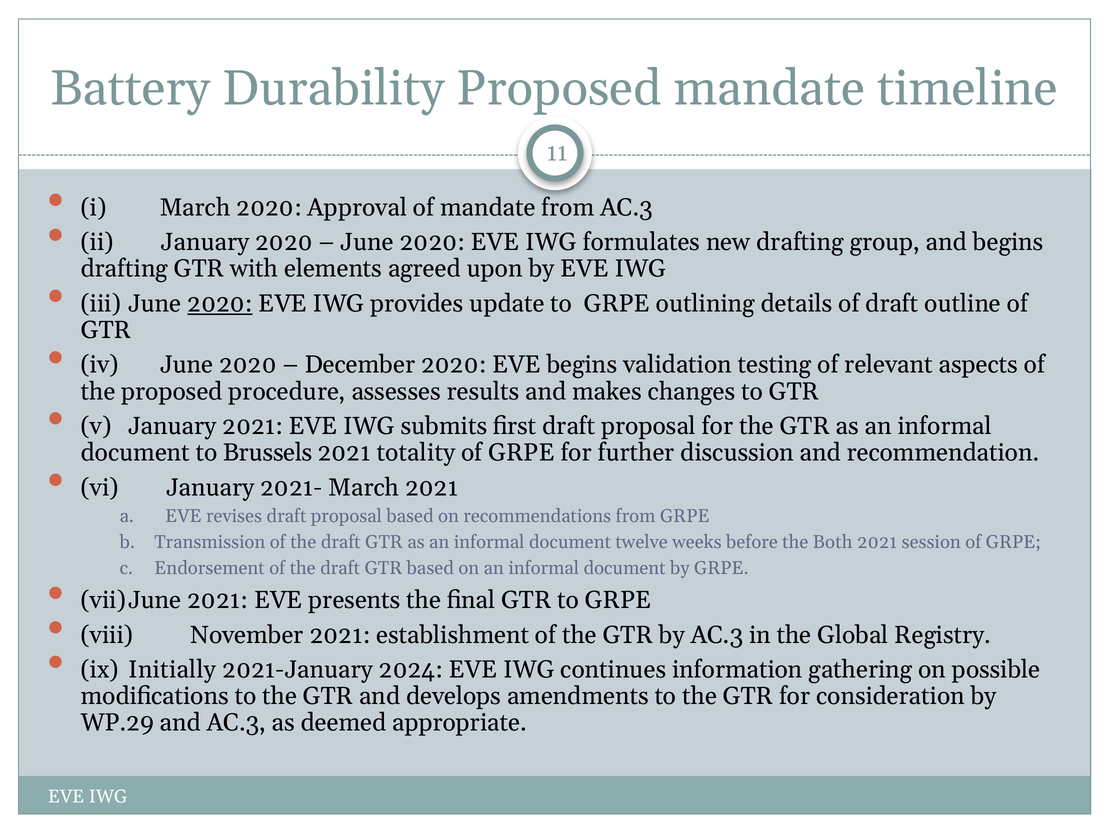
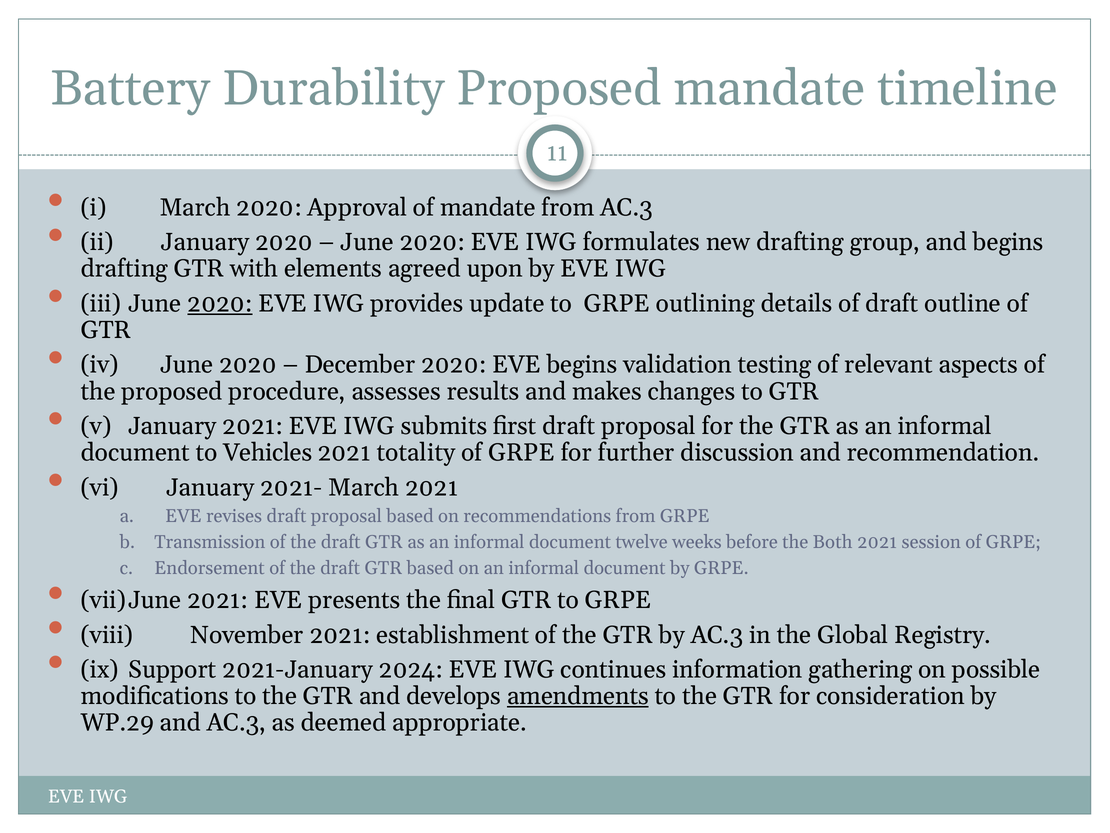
Brussels: Brussels -> Vehicles
Initially: Initially -> Support
amendments underline: none -> present
